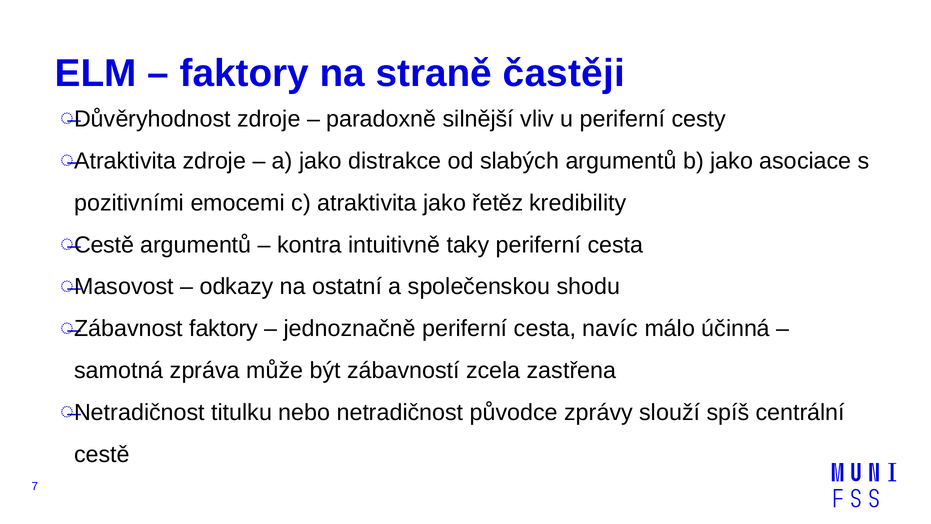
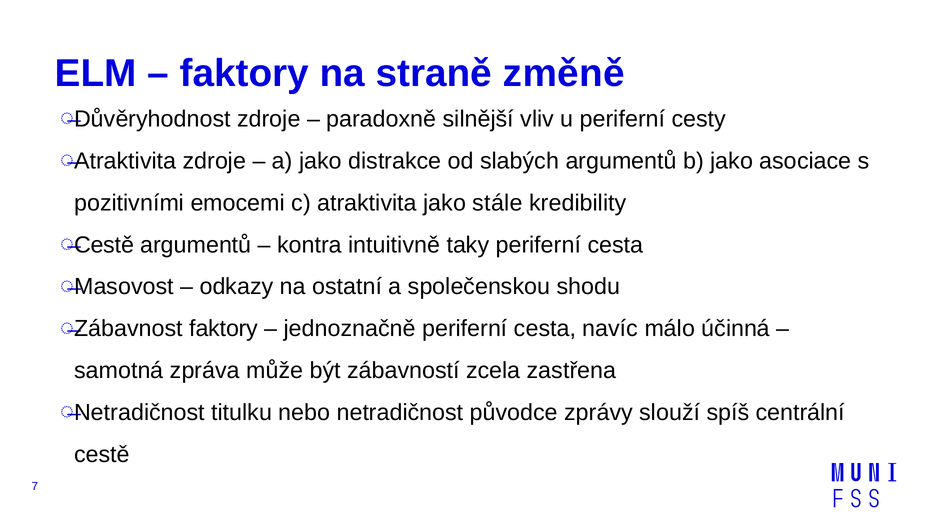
častěji: častěji -> změně
řetěz: řetěz -> stále
